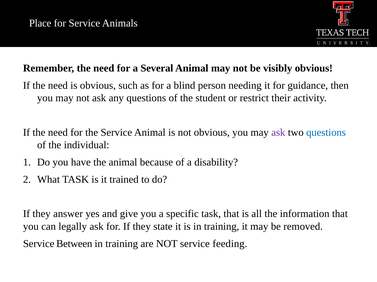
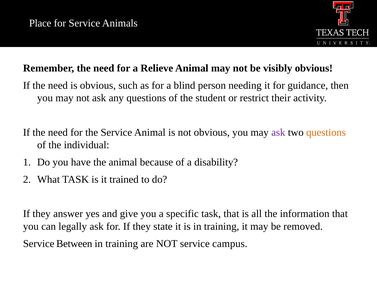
Several: Several -> Relieve
questions at (326, 133) colour: blue -> orange
feeding: feeding -> campus
